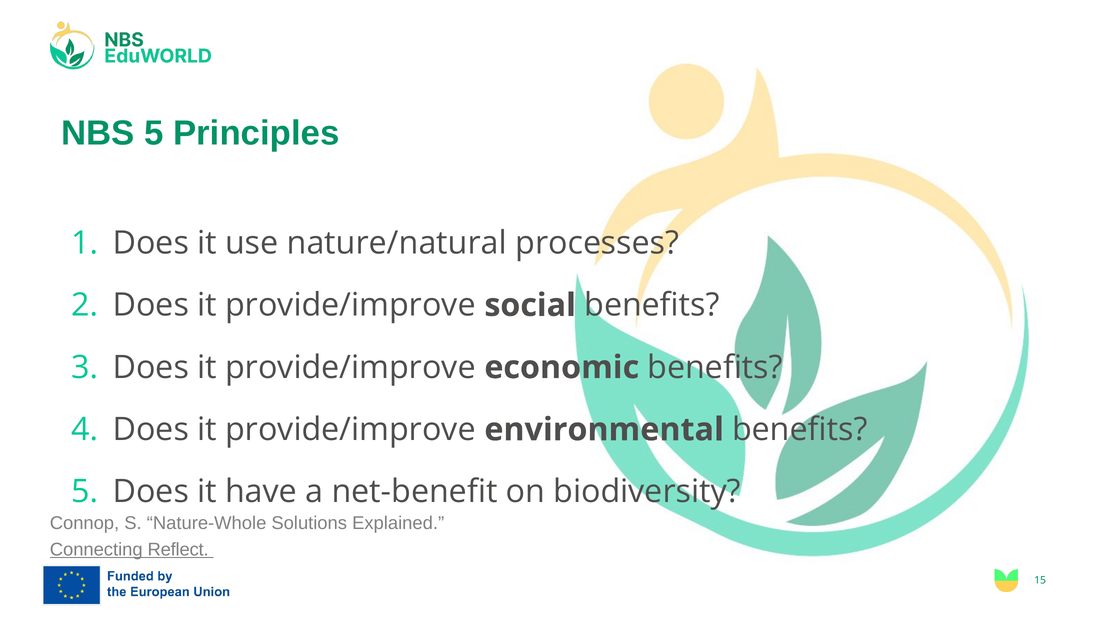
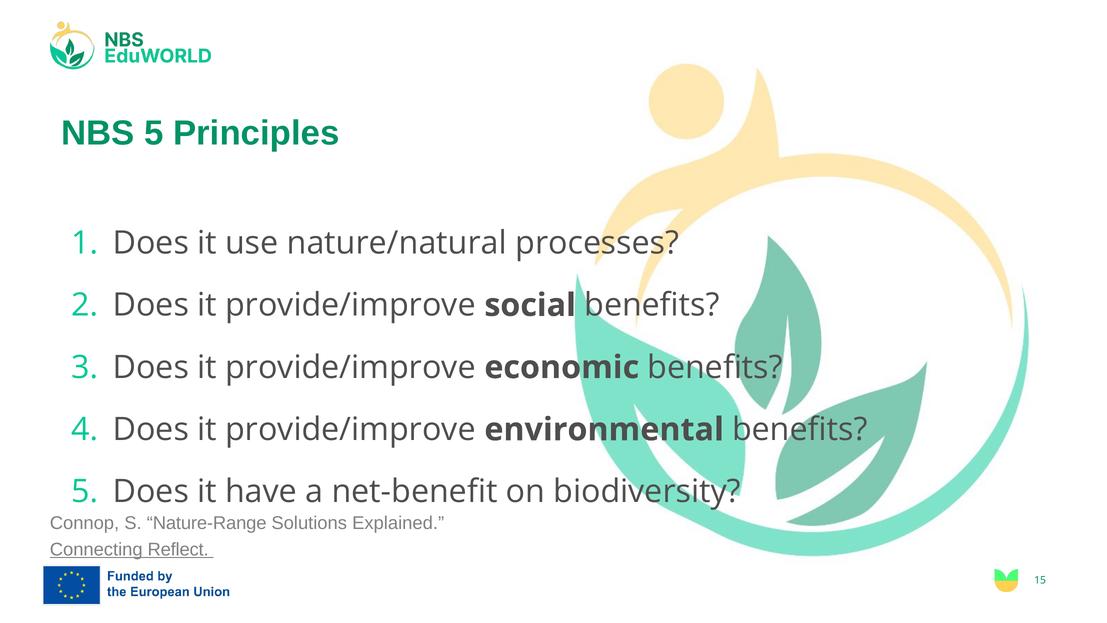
Nature-Whole: Nature-Whole -> Nature-Range
